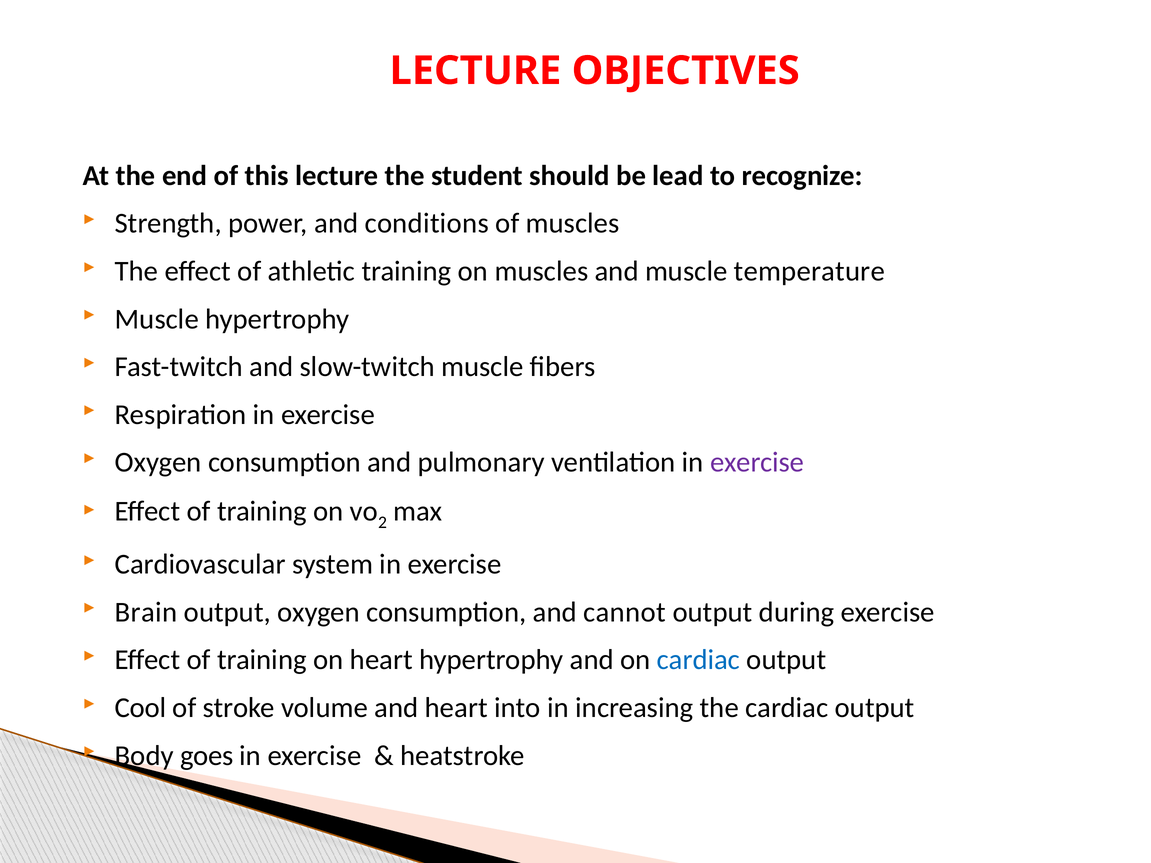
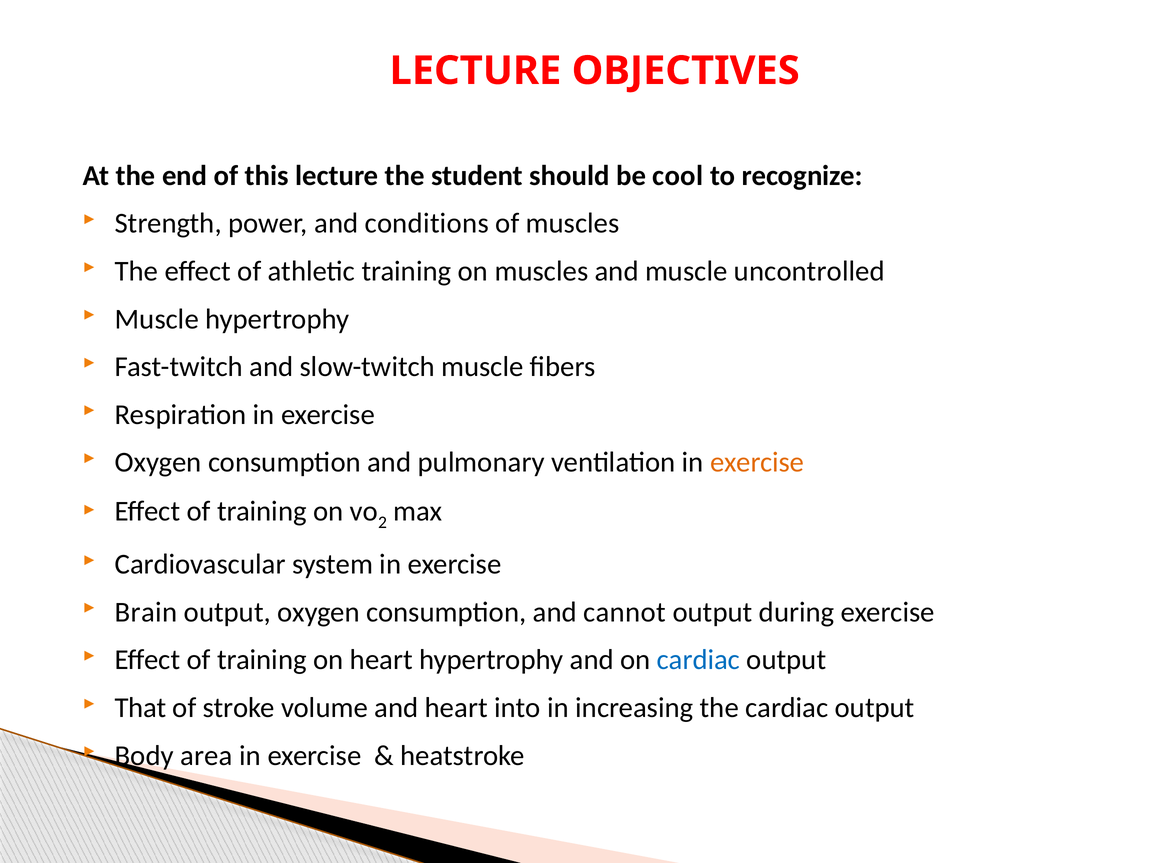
lead: lead -> cool
temperature: temperature -> uncontrolled
exercise at (757, 463) colour: purple -> orange
Cool: Cool -> That
goes: goes -> area
